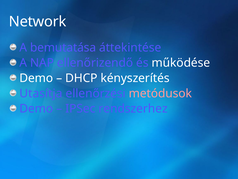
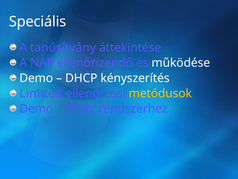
Network: Network -> Speciális
bemutatása: bemutatása -> tanúsítvány
Utasítja: Utasítja -> Limited
metódusok colour: pink -> yellow
